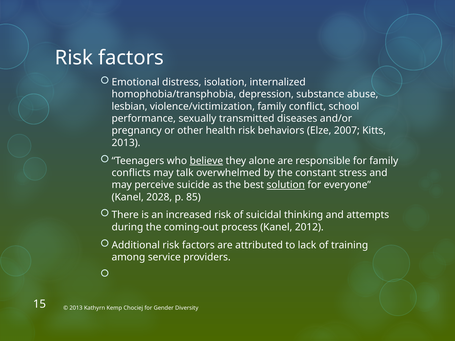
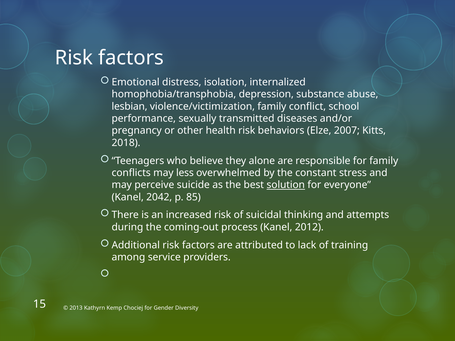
2013 at (126, 143): 2013 -> 2018
believe underline: present -> none
talk: talk -> less
2028: 2028 -> 2042
